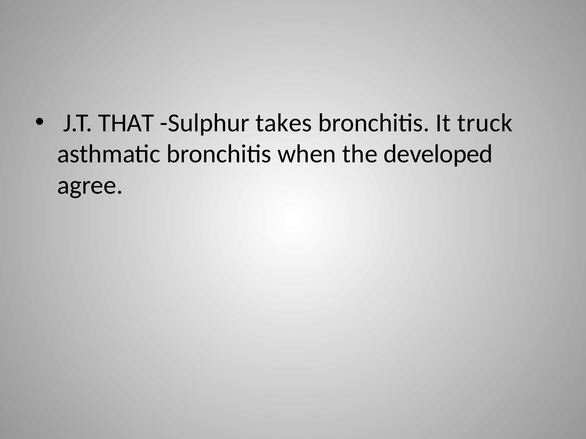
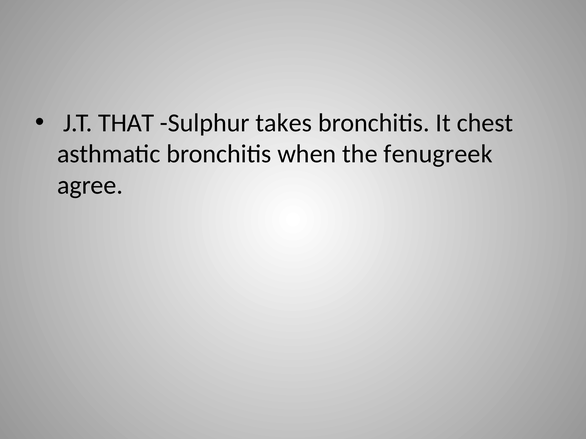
truck: truck -> chest
developed: developed -> fenugreek
